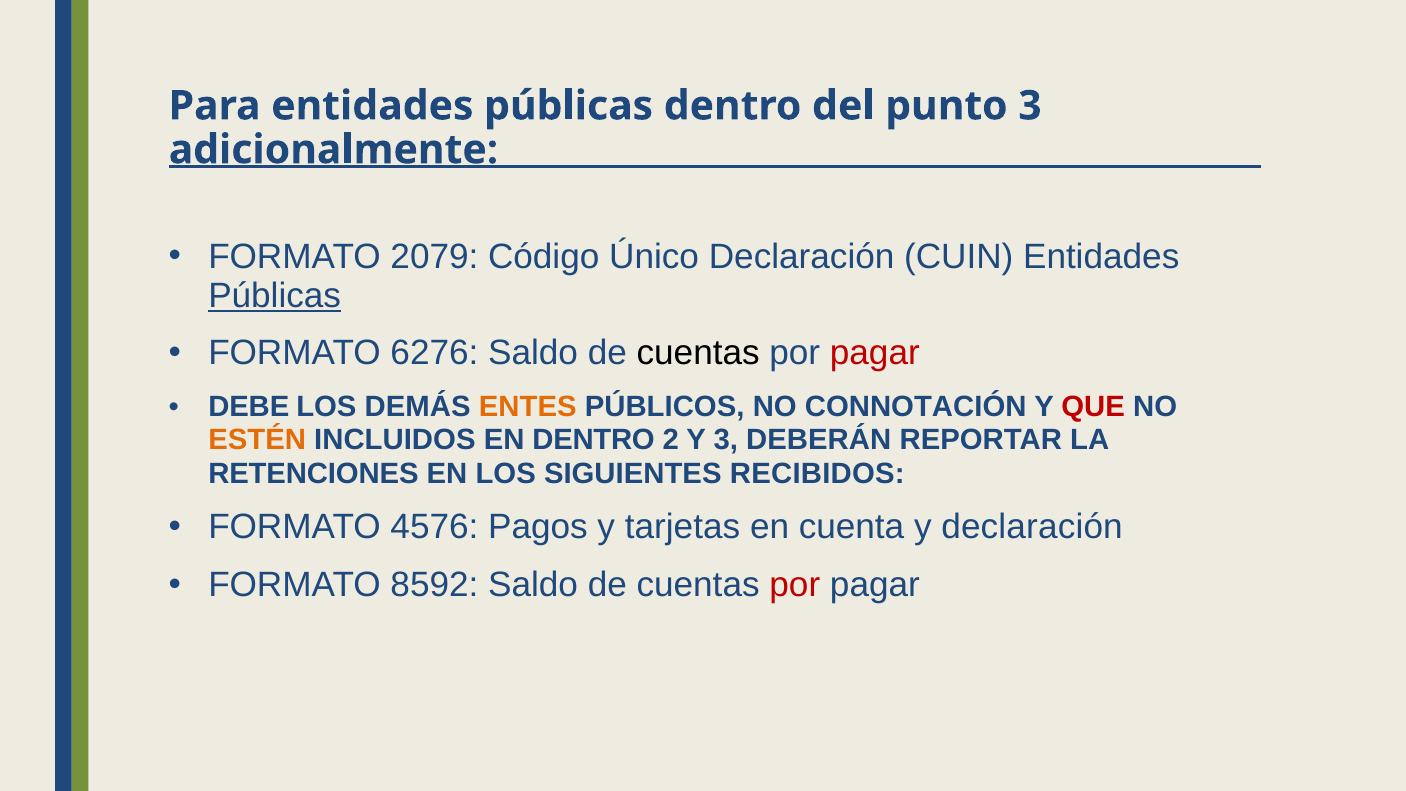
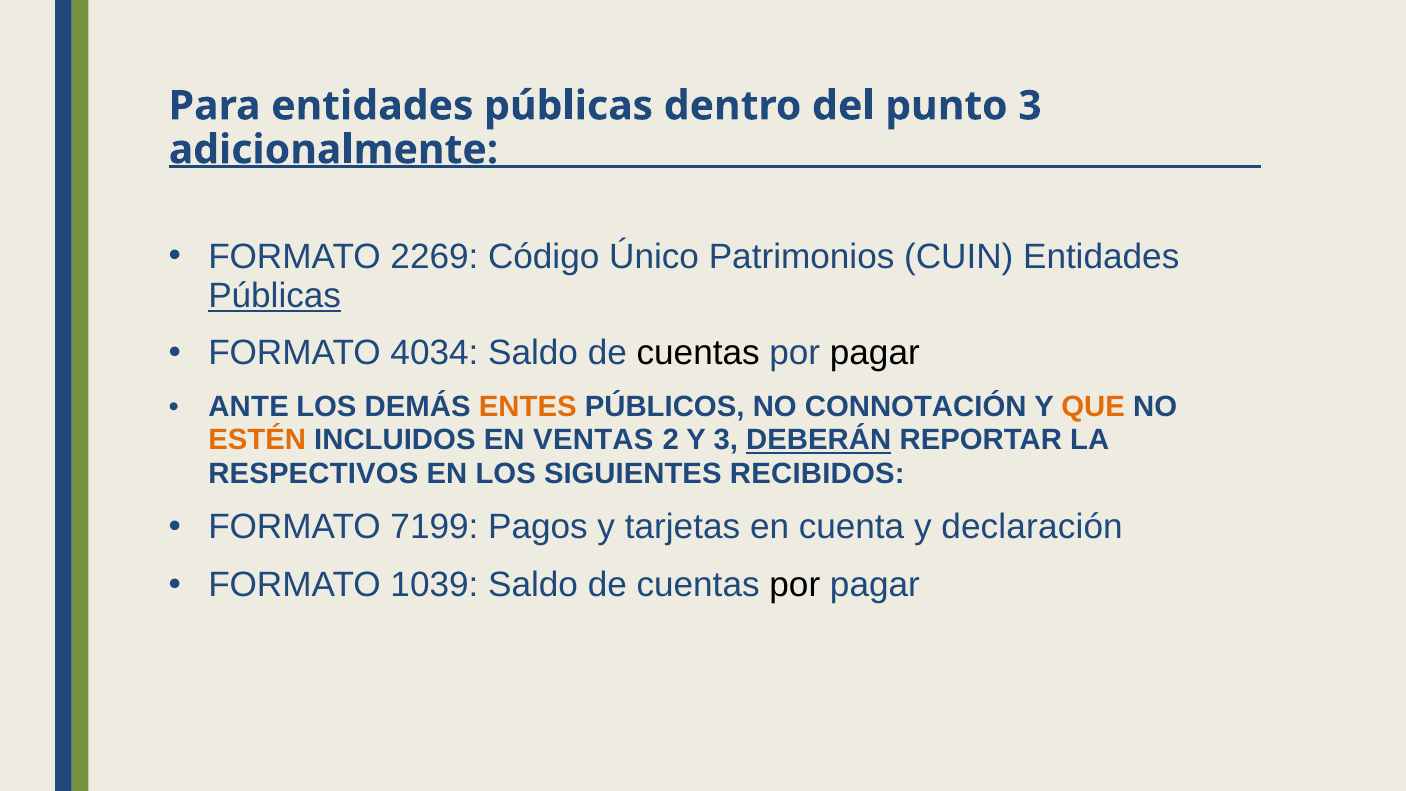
2079: 2079 -> 2269
Único Declaración: Declaración -> Patrimonios
6276: 6276 -> 4034
pagar at (875, 353) colour: red -> black
DEBE: DEBE -> ANTE
QUE colour: red -> orange
EN DENTRO: DENTRO -> VENTAS
DEBERÁN underline: none -> present
RETENCIONES: RETENCIONES -> RESPECTIVOS
4576: 4576 -> 7199
8592: 8592 -> 1039
por at (795, 585) colour: red -> black
